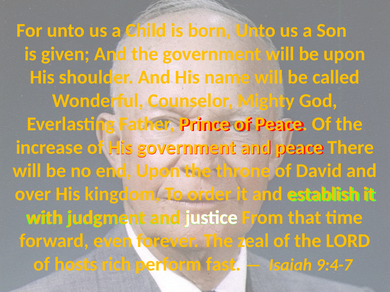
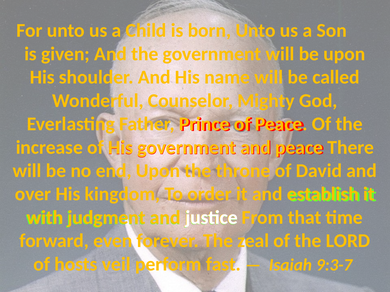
rich: rich -> veil
9:4-7: 9:4-7 -> 9:3-7
